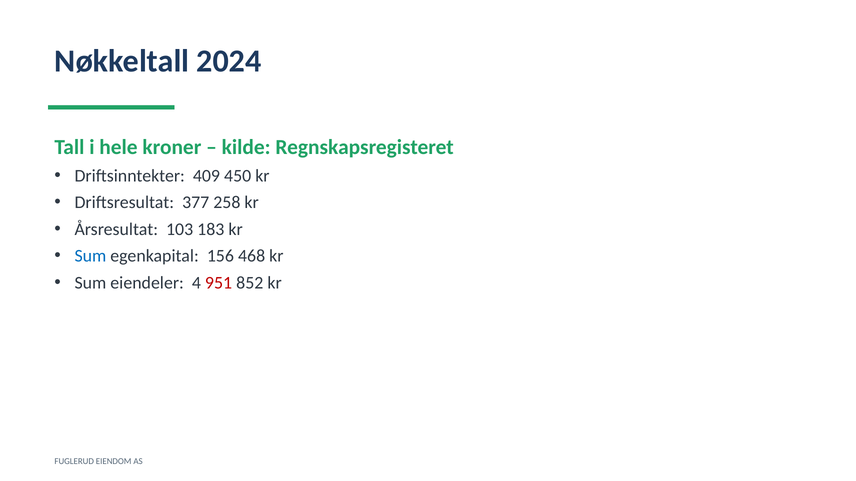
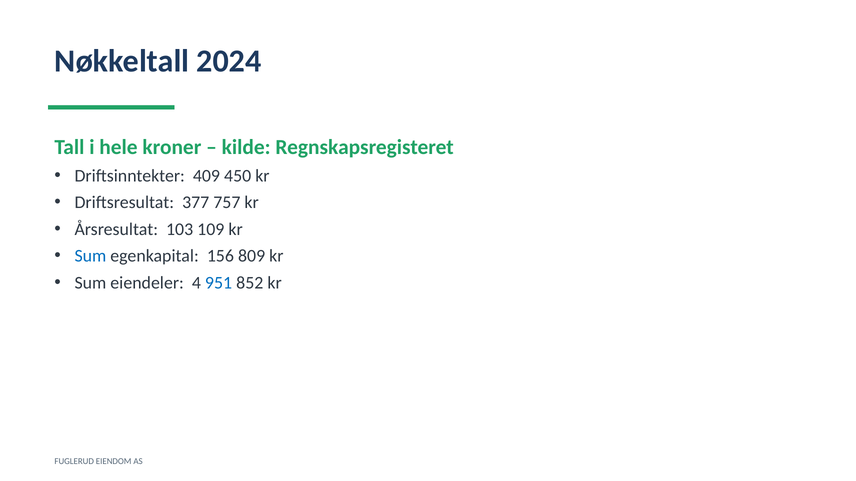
258: 258 -> 757
183: 183 -> 109
468: 468 -> 809
951 colour: red -> blue
